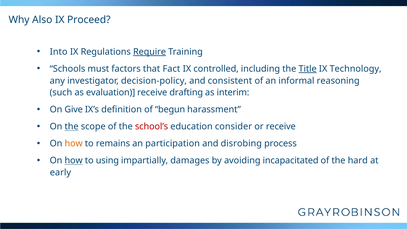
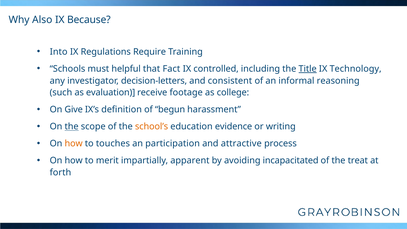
Proceed: Proceed -> Because
Require underline: present -> none
factors: factors -> helpful
decision-policy: decision-policy -> decision-letters
drafting: drafting -> footage
interim: interim -> college
school’s colour: red -> orange
consider: consider -> evidence
or receive: receive -> writing
remains: remains -> touches
disrobing: disrobing -> attractive
how at (74, 161) underline: present -> none
using: using -> merit
damages: damages -> apparent
hard: hard -> treat
early: early -> forth
